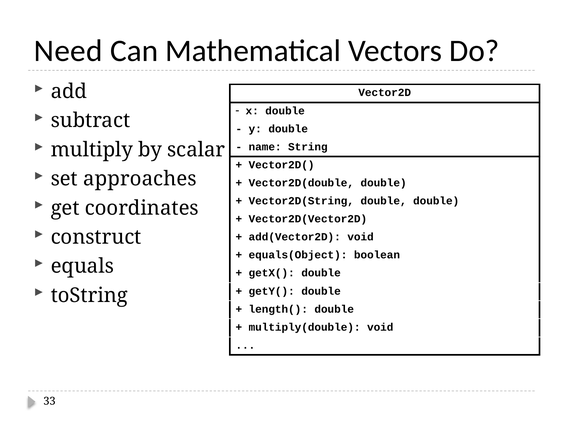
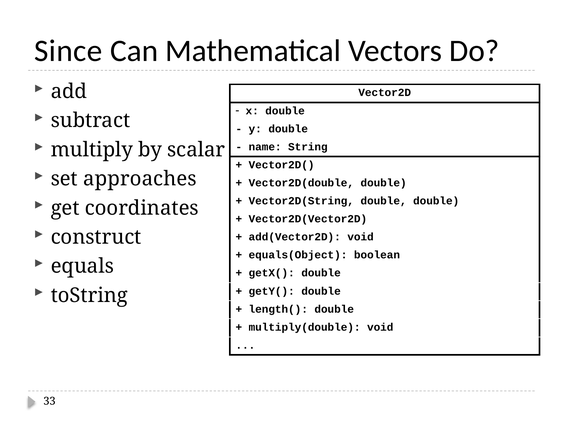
Need: Need -> Since
